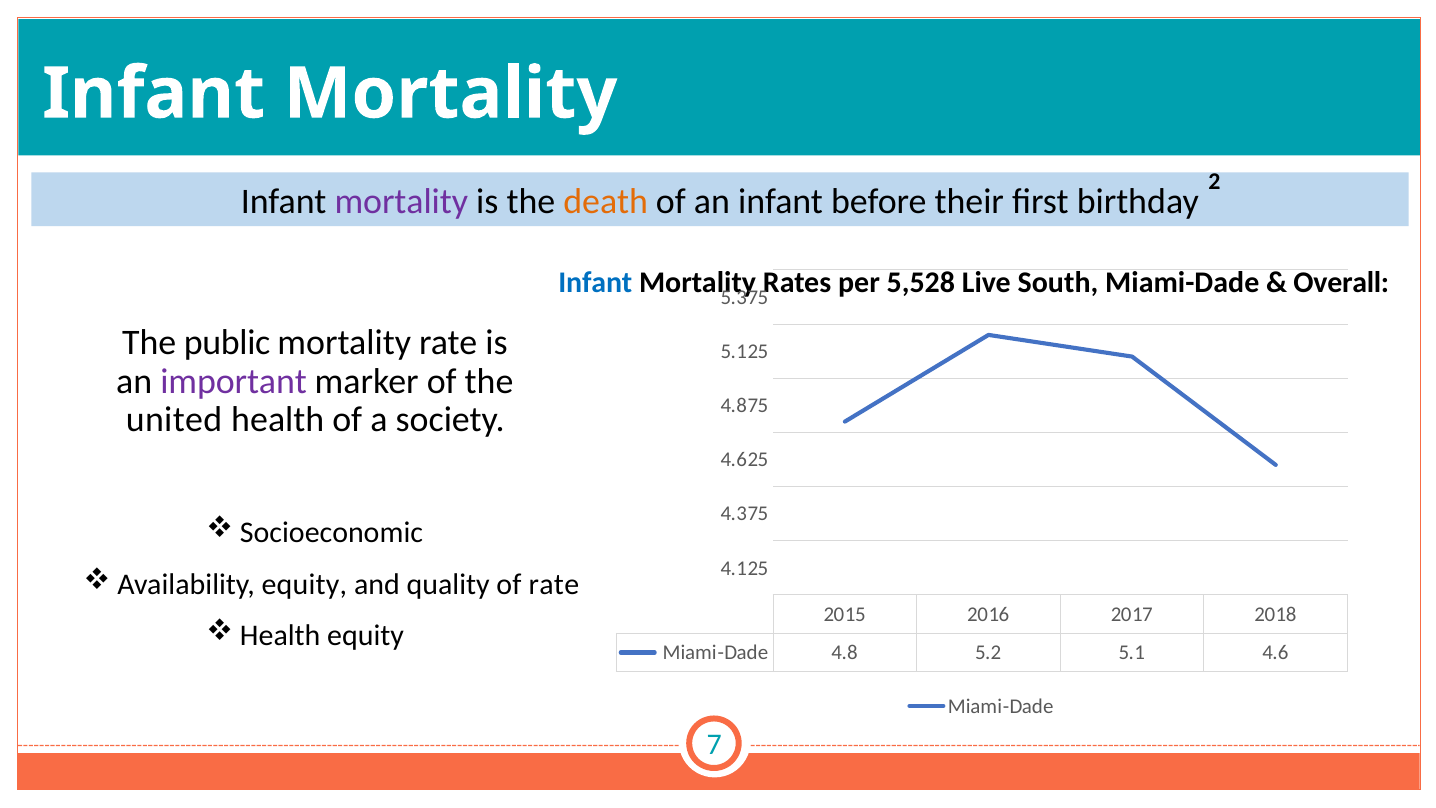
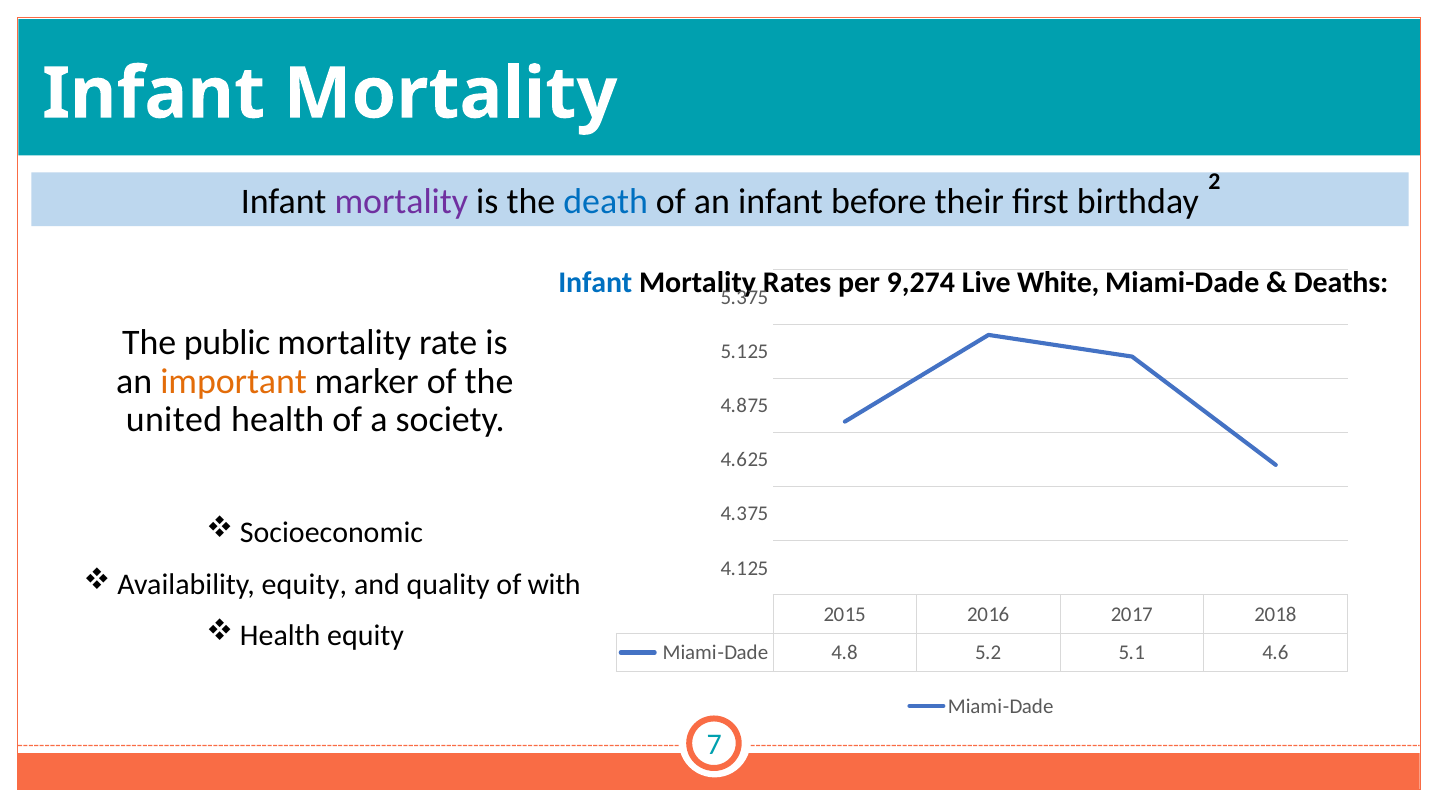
death colour: orange -> blue
5,528: 5,528 -> 9,274
South: South -> White
Overall: Overall -> Deaths
important colour: purple -> orange
of rate: rate -> with
